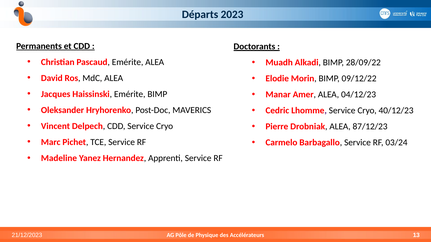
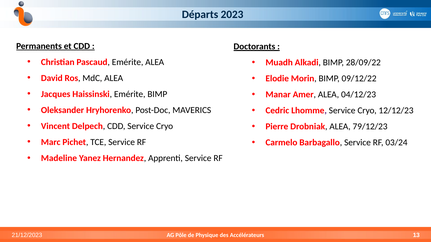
40/12/23: 40/12/23 -> 12/12/23
87/12/23: 87/12/23 -> 79/12/23
